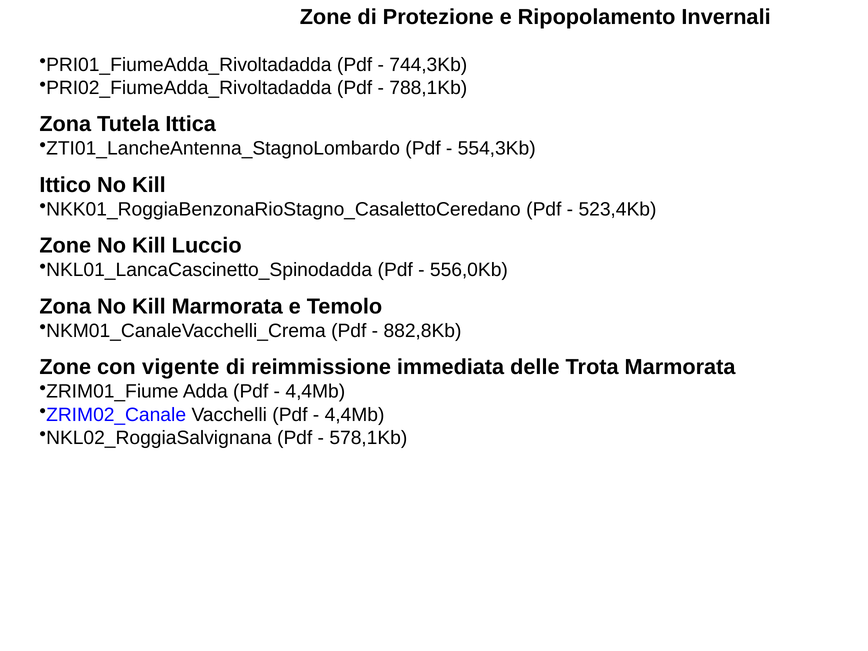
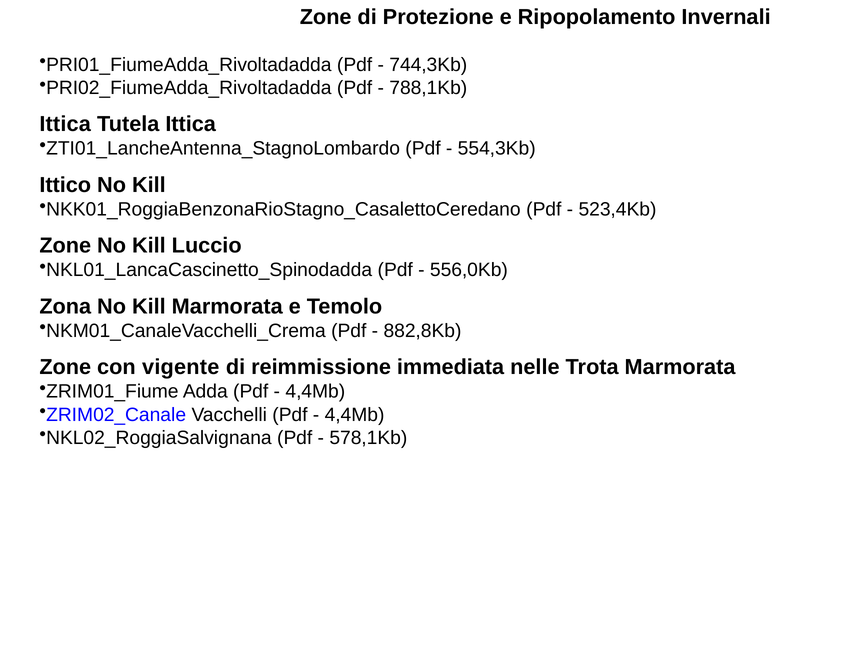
Zona at (65, 124): Zona -> Ittica
delle: delle -> nelle
